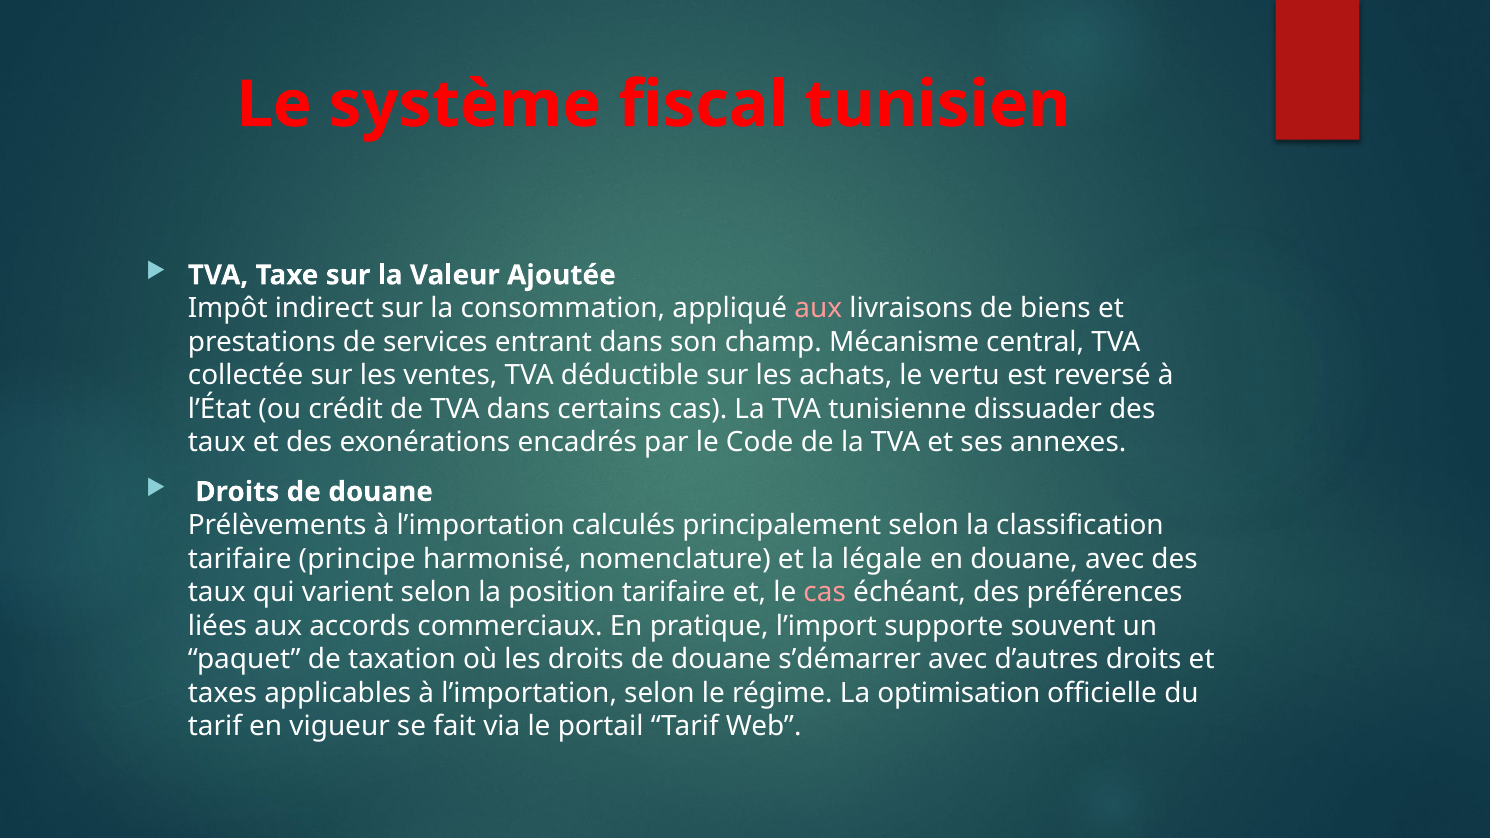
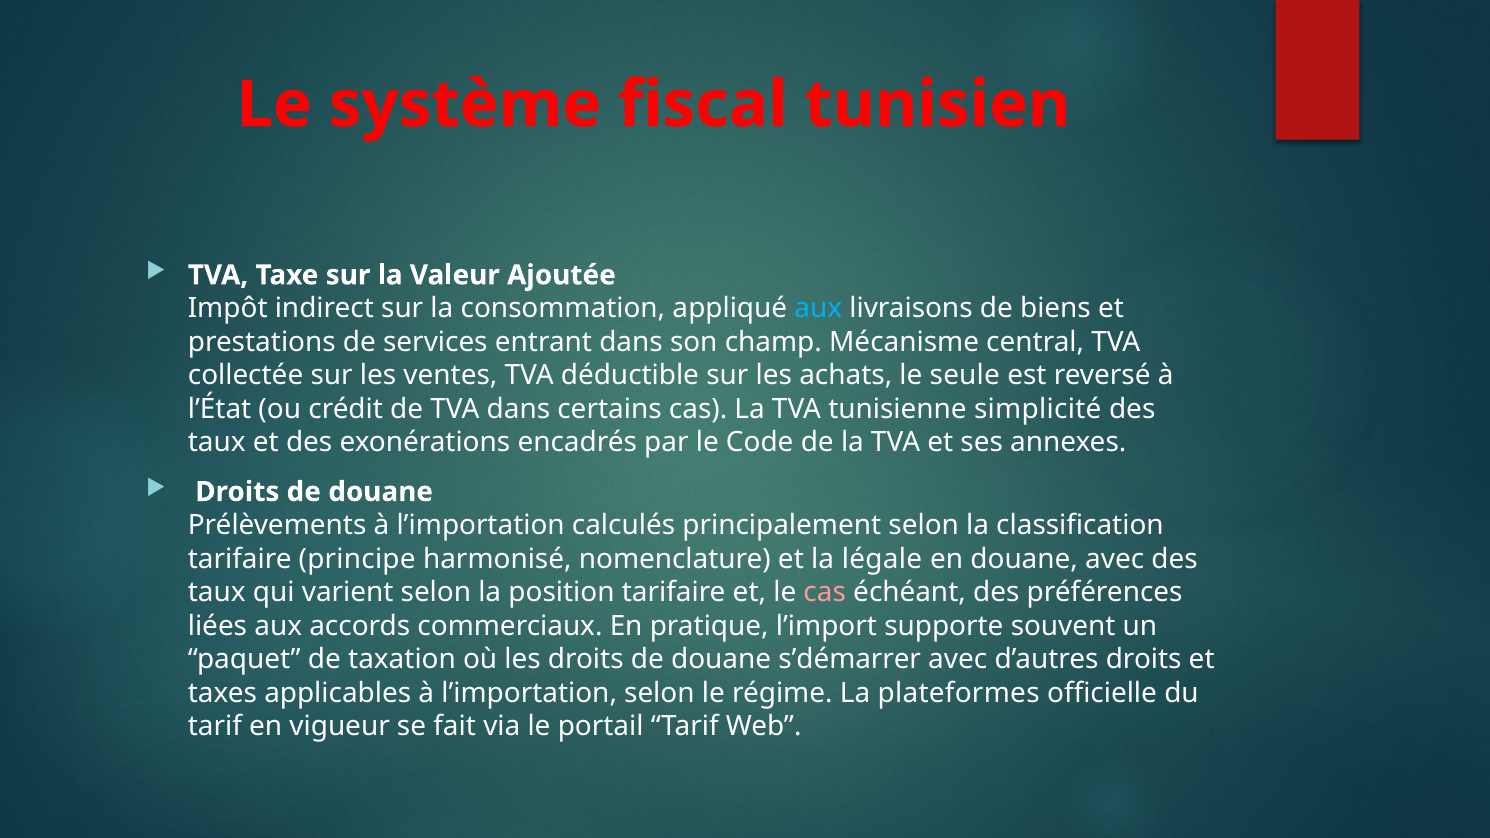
aux at (818, 309) colour: pink -> light blue
vertu: vertu -> seule
dissuader: dissuader -> simplicité
optimisation: optimisation -> plateformes
